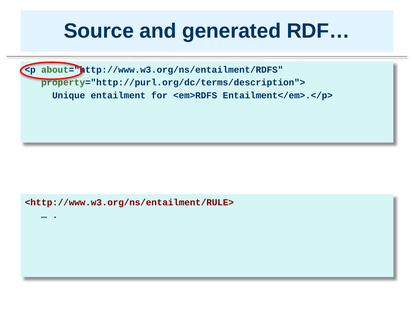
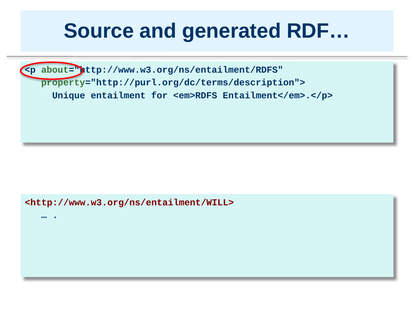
<http://www.w3.org/ns/entailment/RULE>: <http://www.w3.org/ns/entailment/RULE> -> <http://www.w3.org/ns/entailment/WILL>
